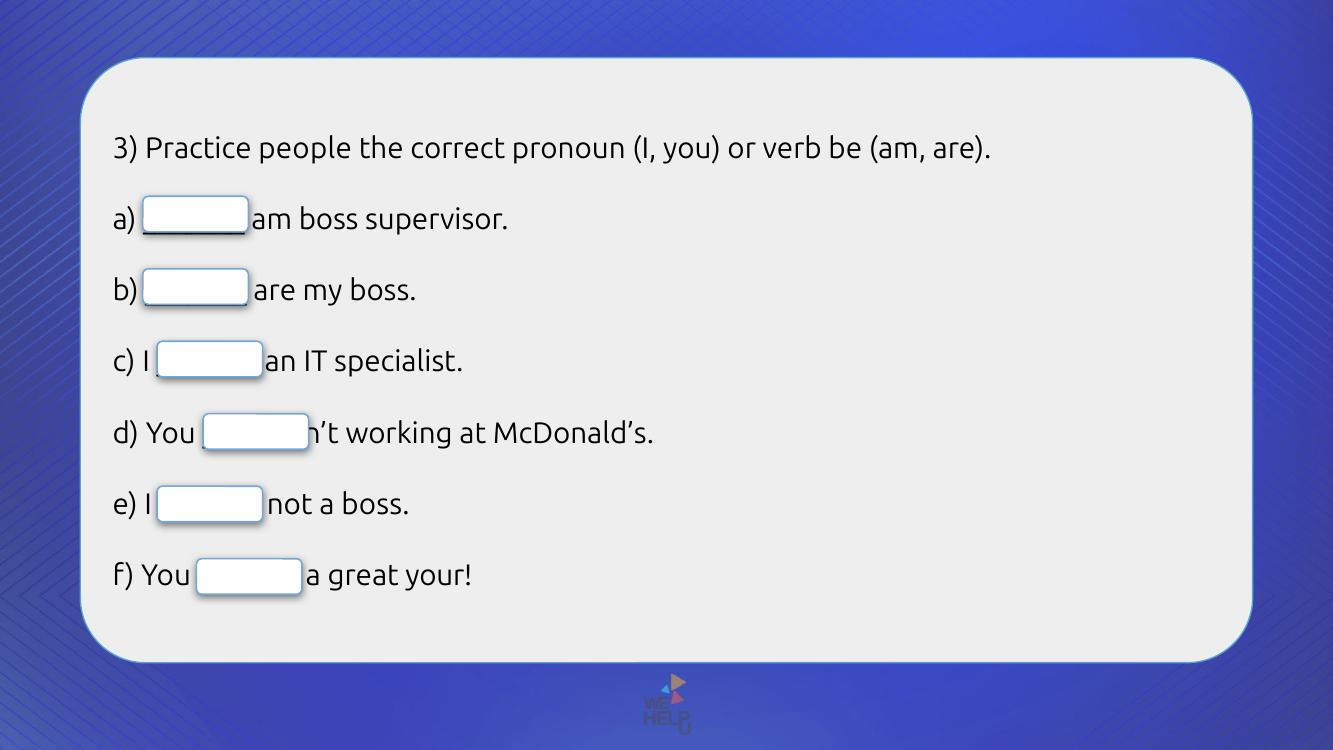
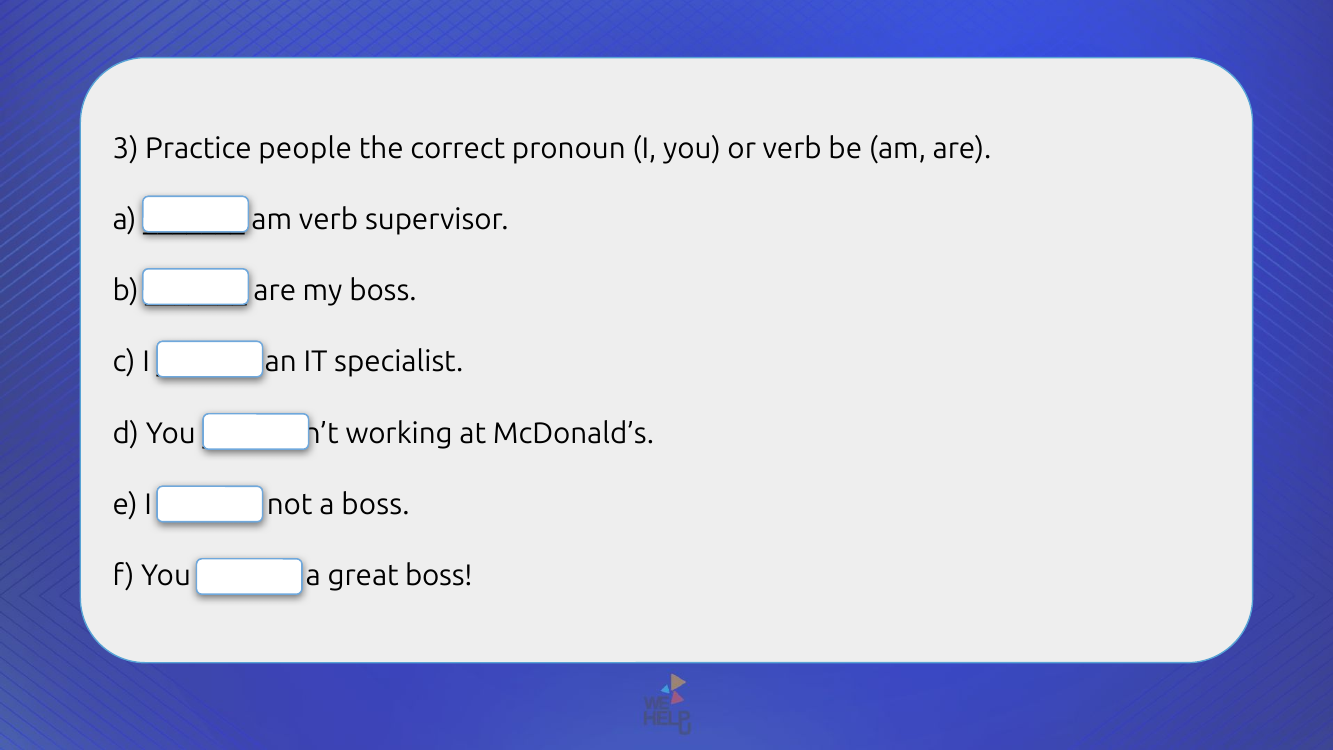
boss at (329, 220): boss -> verb
great your: your -> boss
